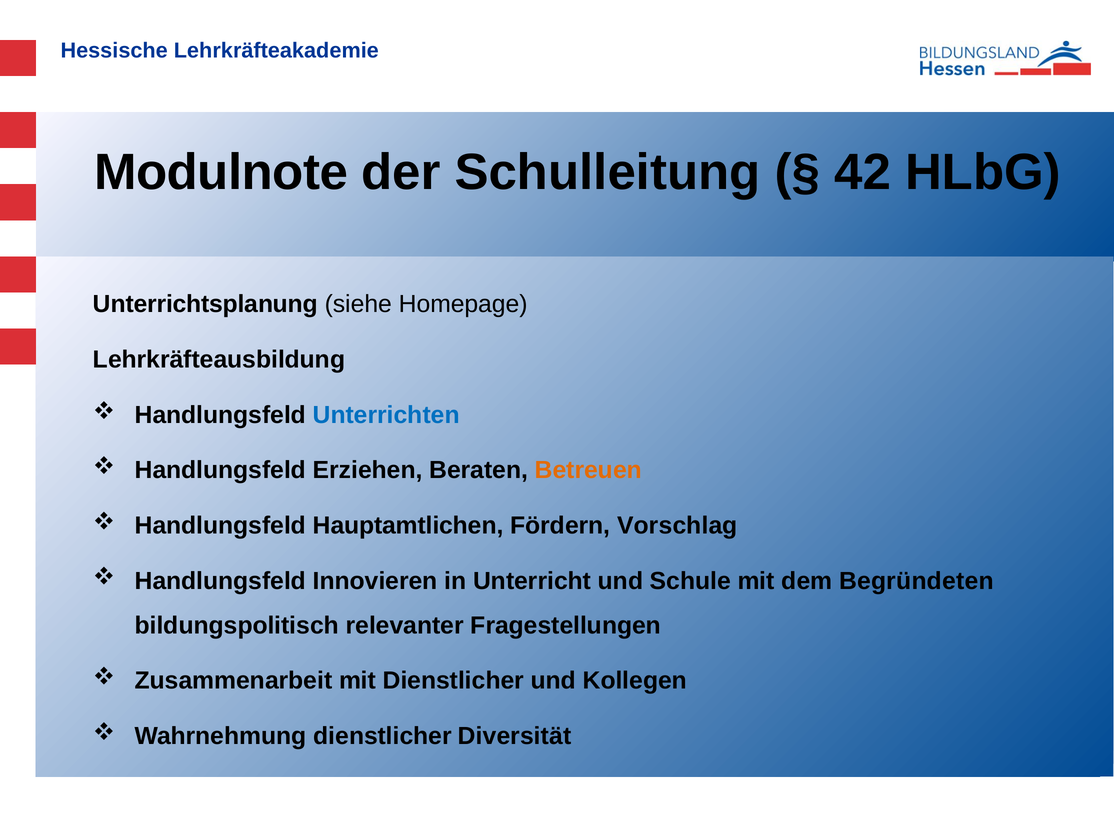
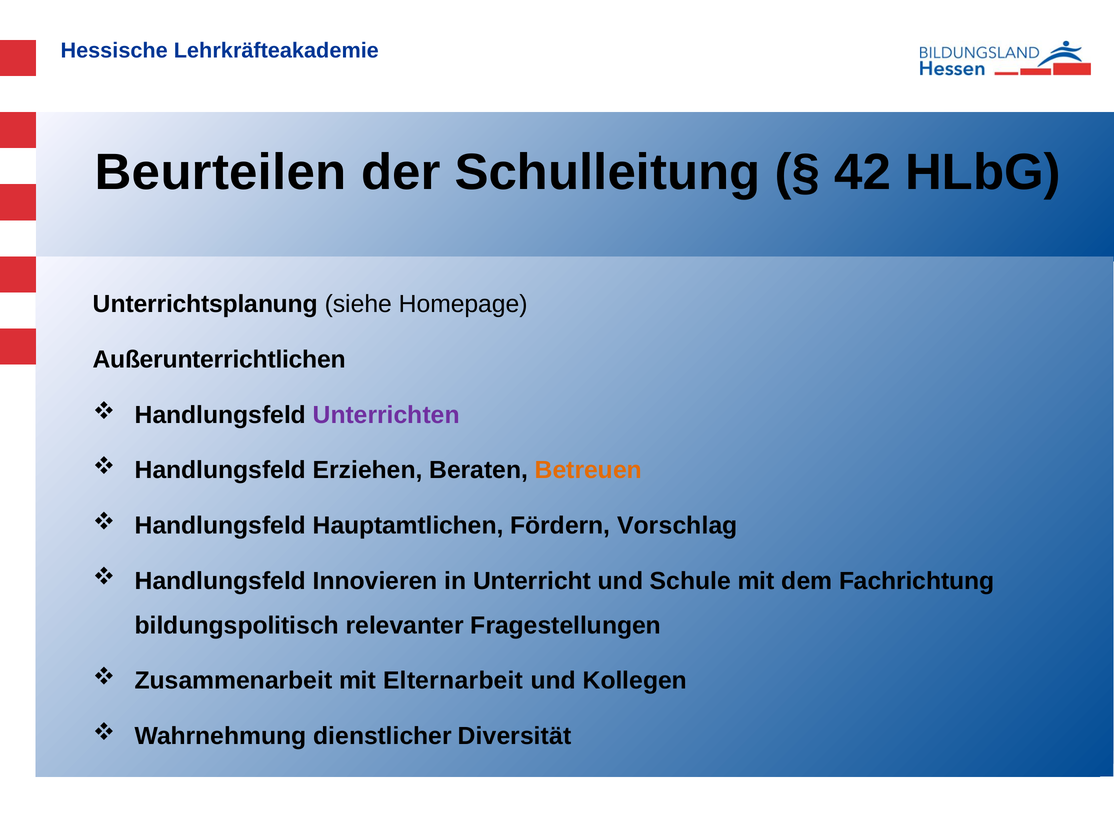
Modulnote: Modulnote -> Beurteilen
Lehrkräfteausbildung: Lehrkräfteausbildung -> Außerunterrichtlichen
Unterrichten colour: blue -> purple
Begründeten: Begründeten -> Fachrichtung
mit Dienstlicher: Dienstlicher -> Elternarbeit
